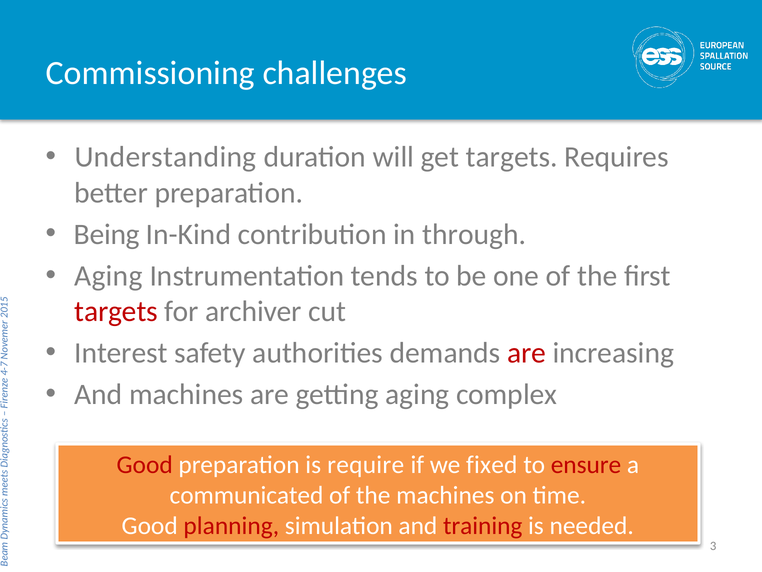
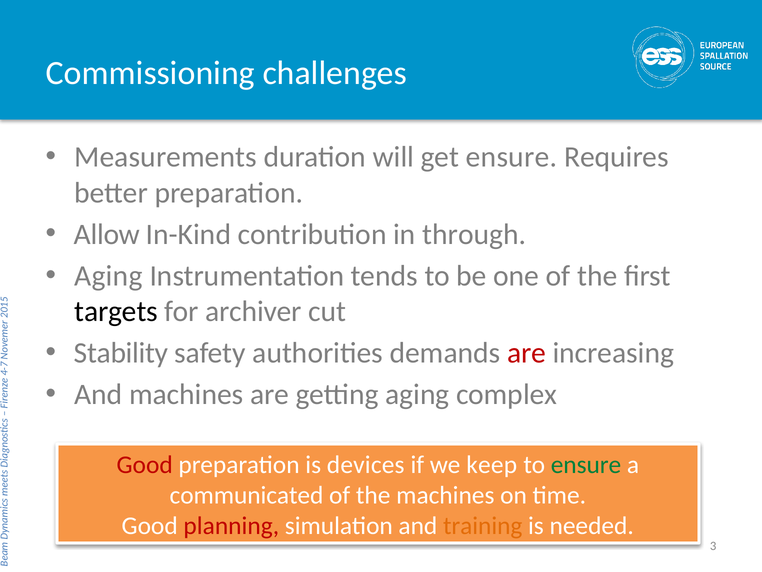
Understanding: Understanding -> Measurements
get targets: targets -> ensure
Being: Being -> Allow
targets at (116, 311) colour: red -> black
Interest: Interest -> Stability
require: require -> devices
fixed: fixed -> keep
ensure at (586, 465) colour: red -> green
training colour: red -> orange
